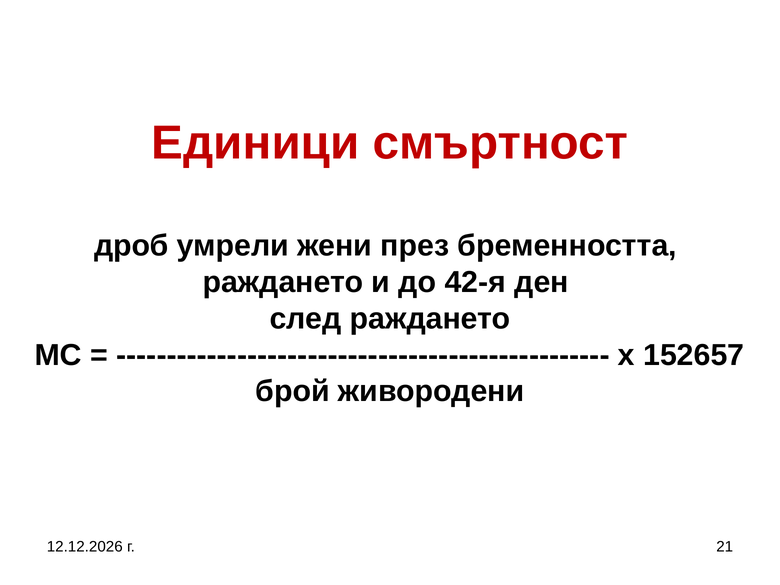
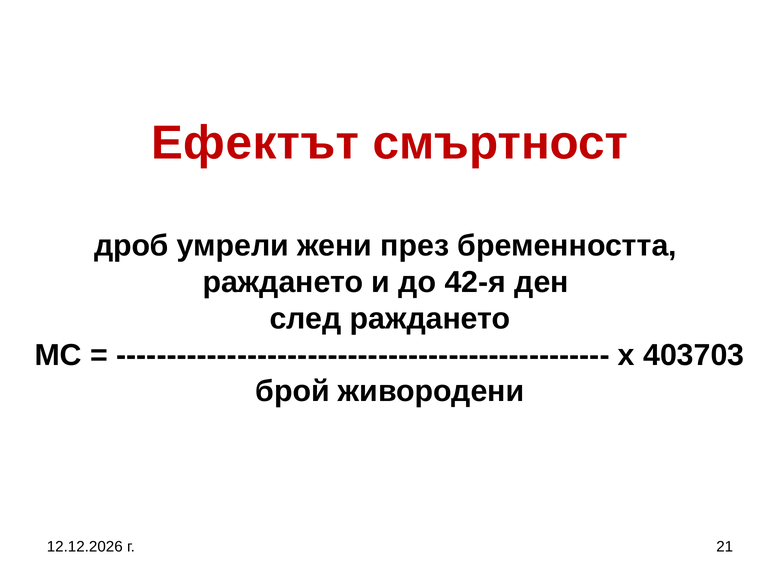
Единици: Единици -> Ефектът
152657: 152657 -> 403703
